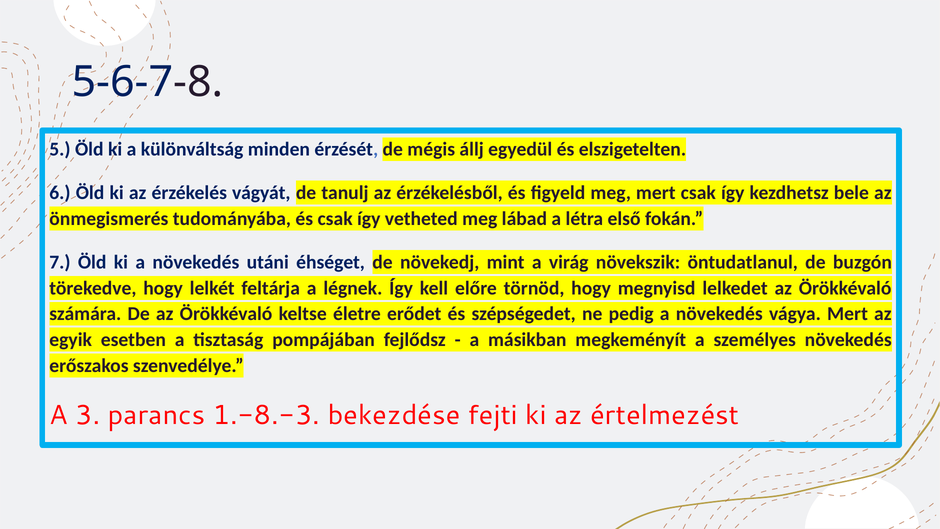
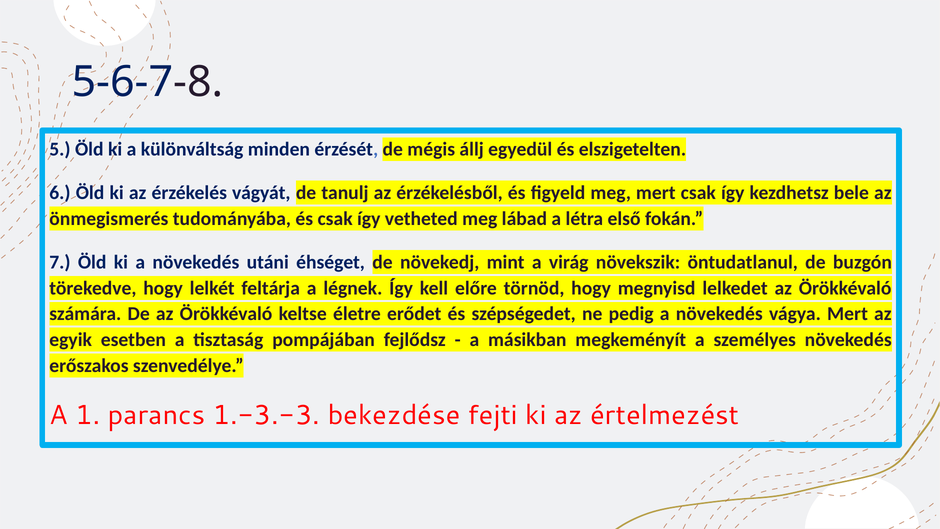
3: 3 -> 1
1.-8.-3: 1.-8.-3 -> 1.-3.-3
